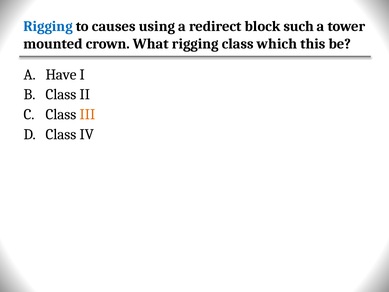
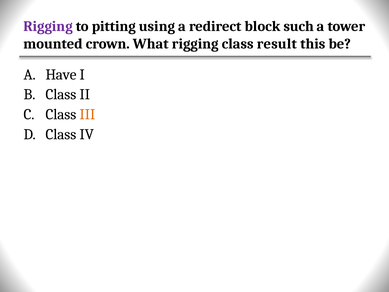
Rigging at (48, 26) colour: blue -> purple
causes: causes -> pitting
which: which -> result
